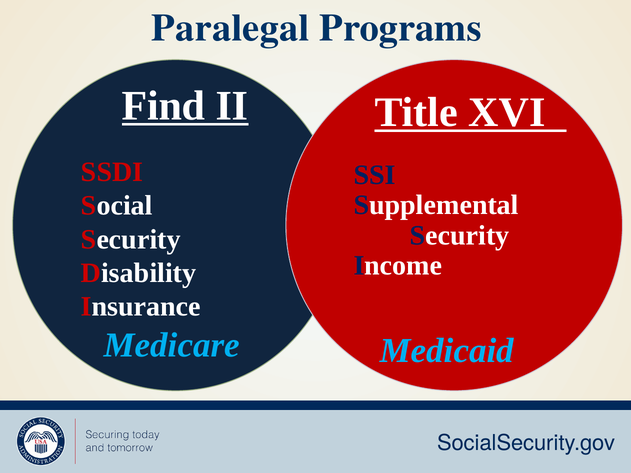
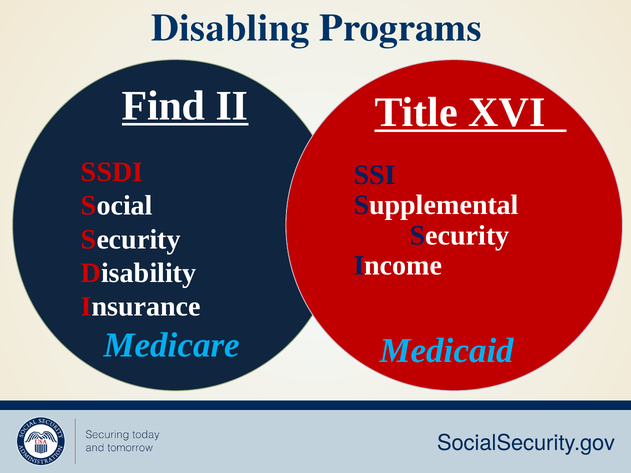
Paralegal: Paralegal -> Disabling
